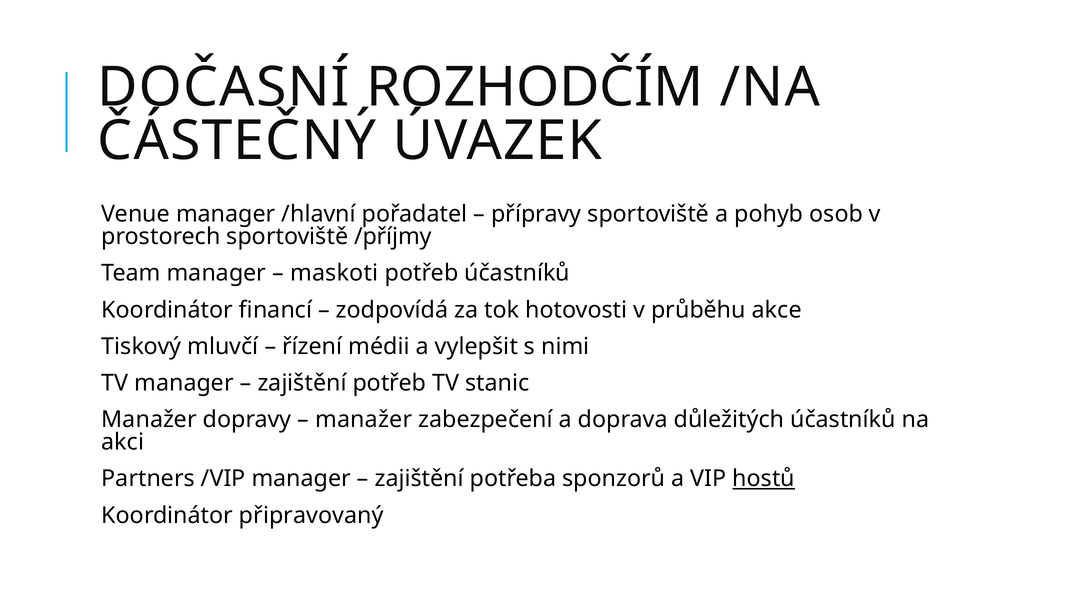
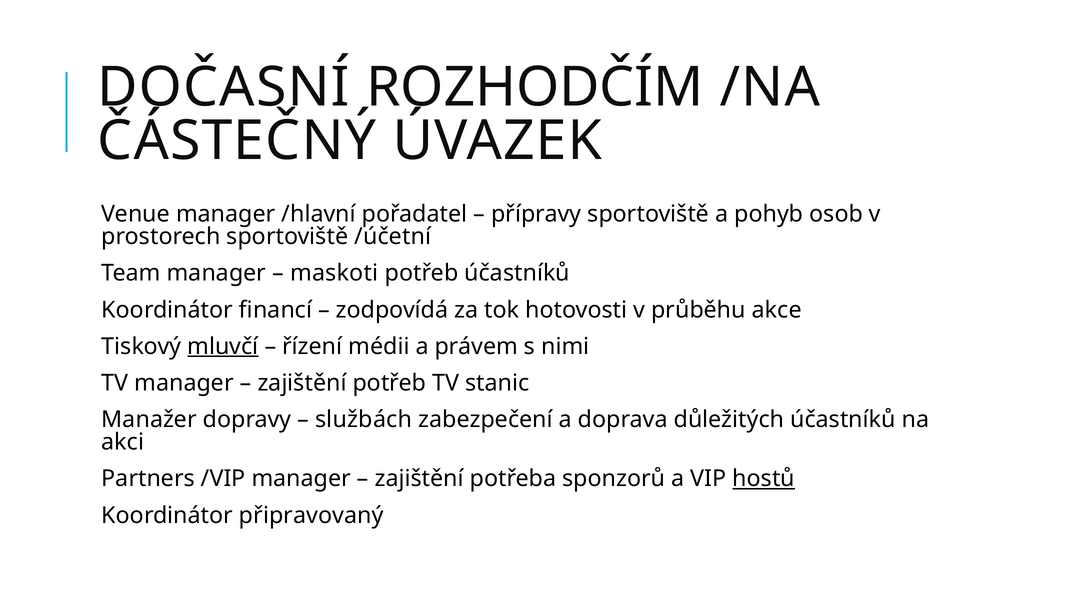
/příjmy: /příjmy -> /účetní
mluvčí underline: none -> present
vylepšit: vylepšit -> právem
manažer at (364, 420): manažer -> službách
